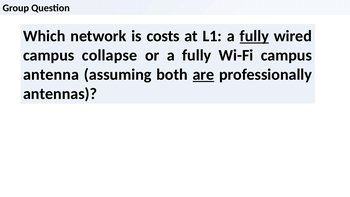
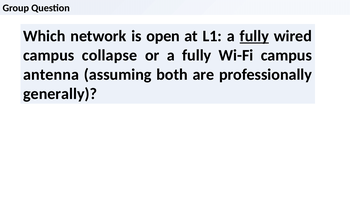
costs: costs -> open
are underline: present -> none
antennas: antennas -> generally
